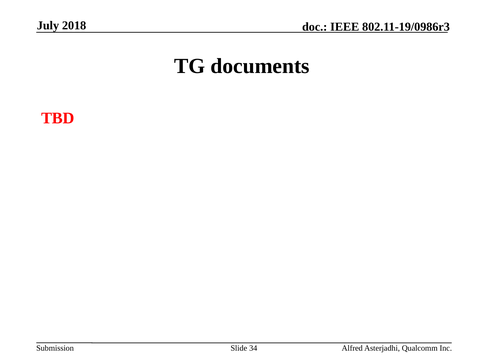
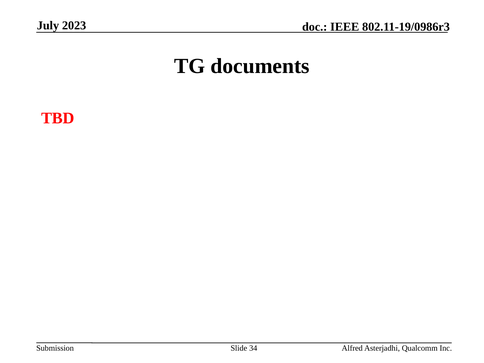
2018: 2018 -> 2023
